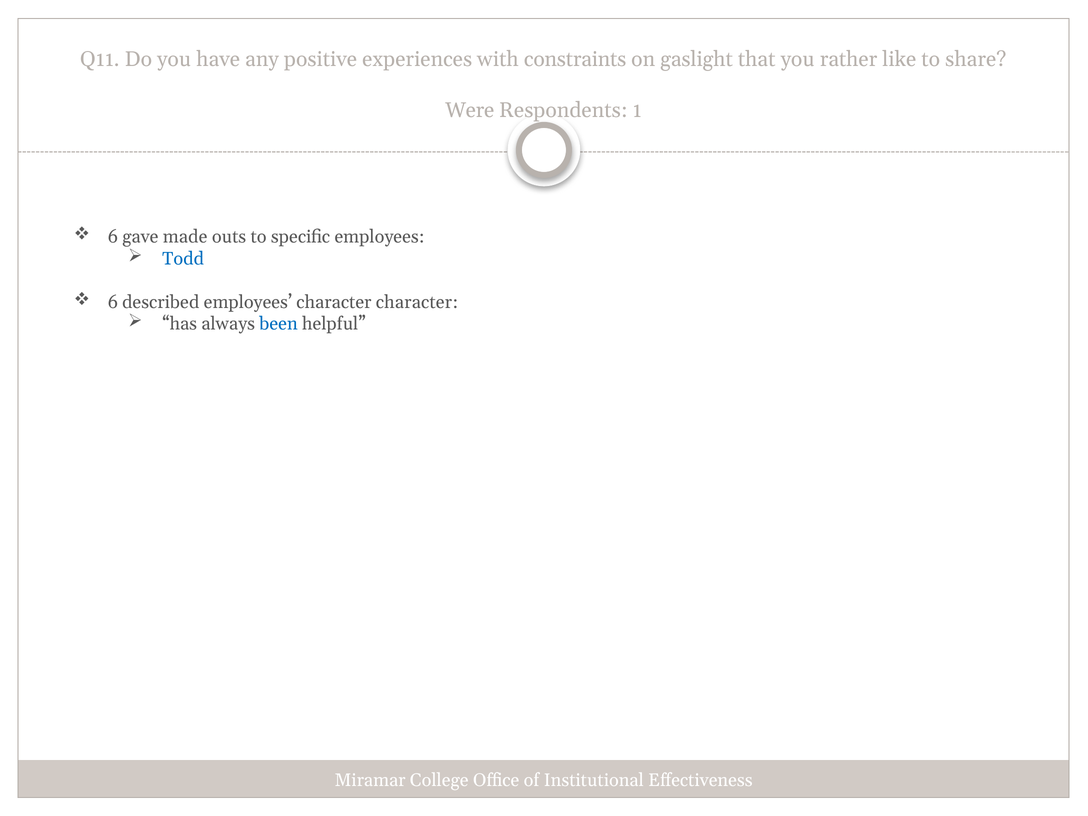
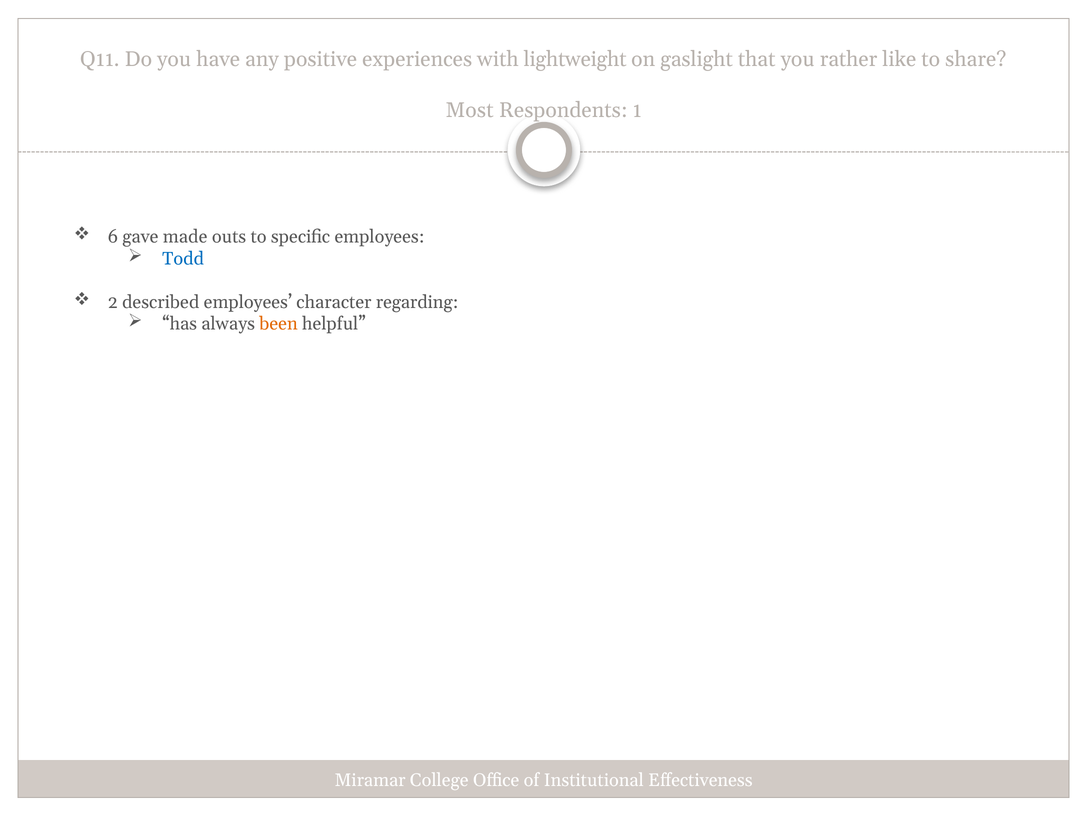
constraints: constraints -> lightweight
Were: Were -> Most
6 at (113, 302): 6 -> 2
character character: character -> regarding
been colour: blue -> orange
